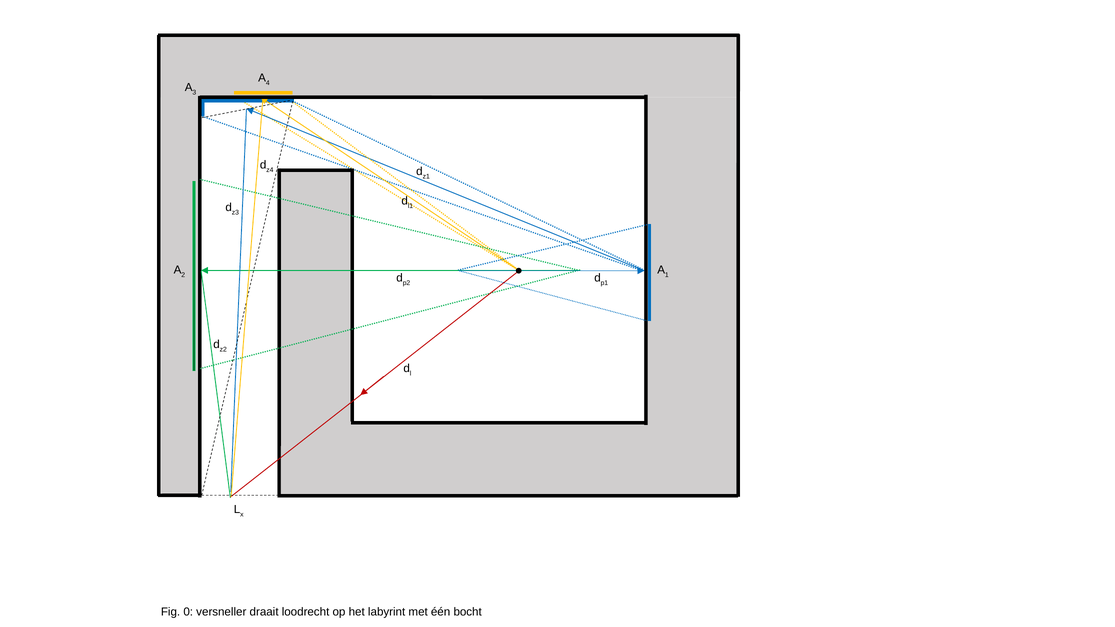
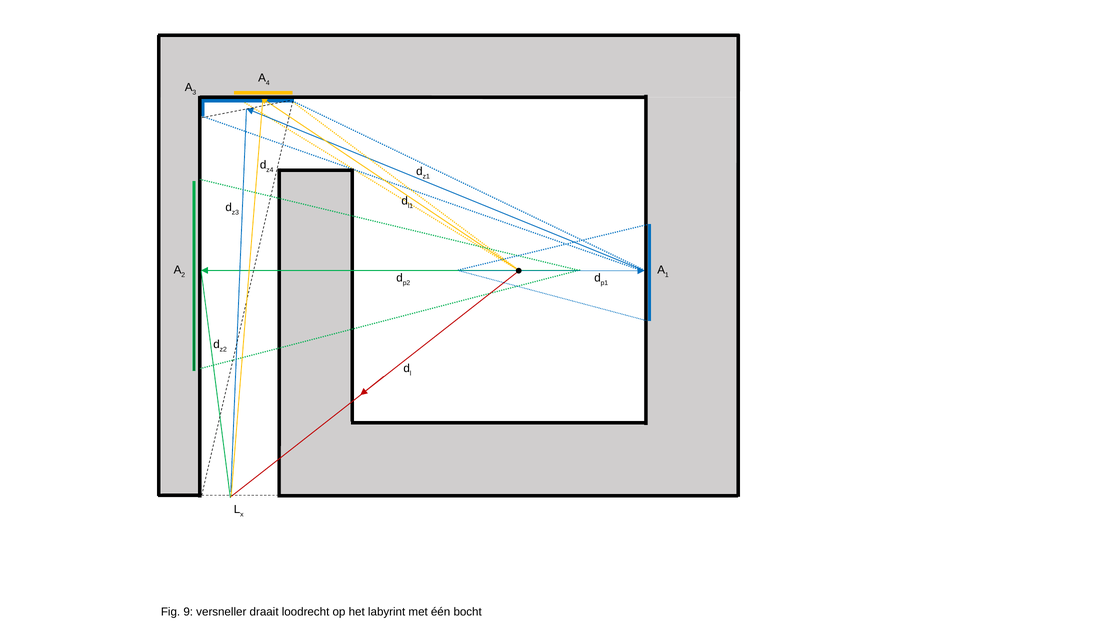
0: 0 -> 9
